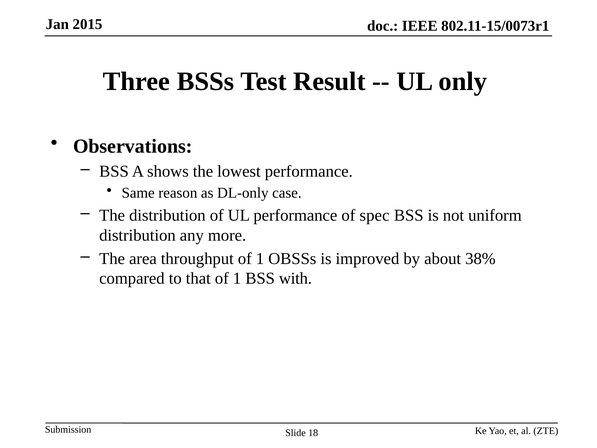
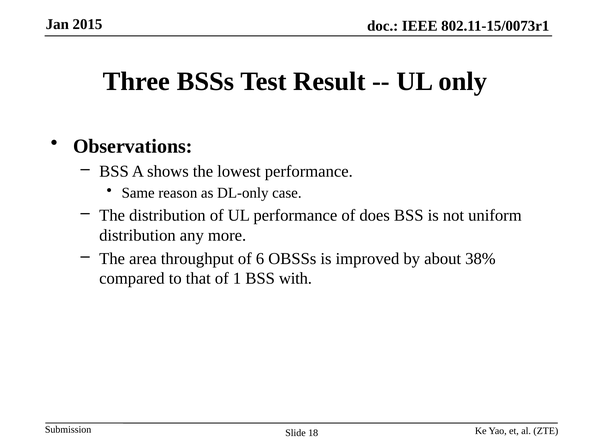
spec: spec -> does
throughput of 1: 1 -> 6
